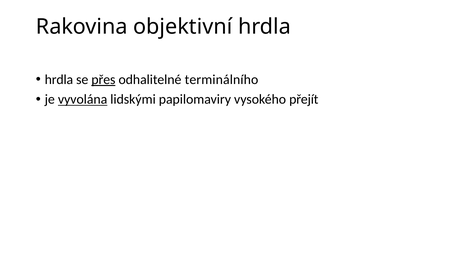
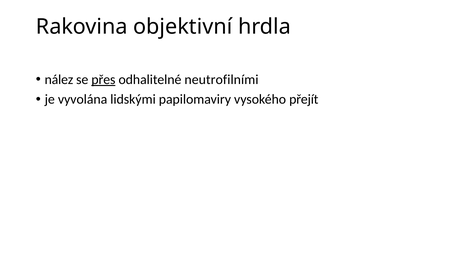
hrdla at (59, 80): hrdla -> nález
terminálního: terminálního -> neutrofilními
vyvolána underline: present -> none
